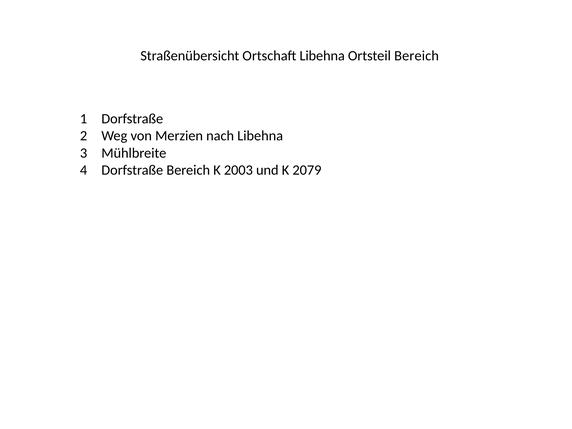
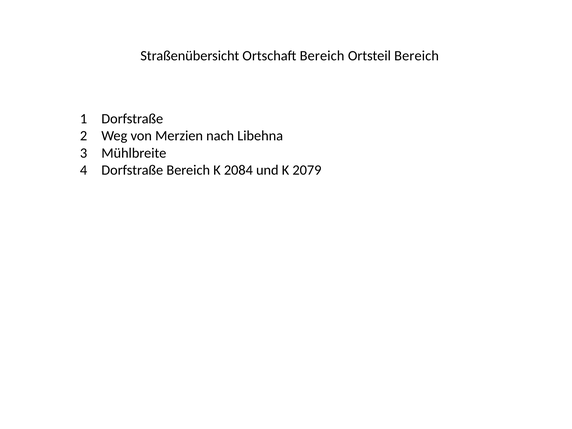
Ortschaft Libehna: Libehna -> Bereich
2003: 2003 -> 2084
